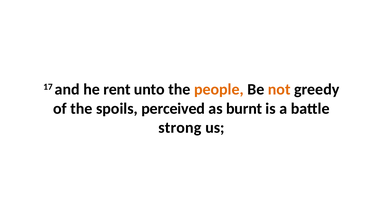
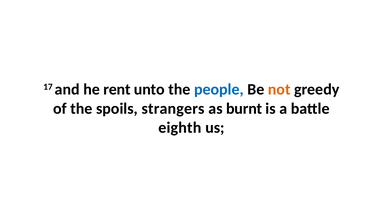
people colour: orange -> blue
perceived: perceived -> strangers
strong: strong -> eighth
